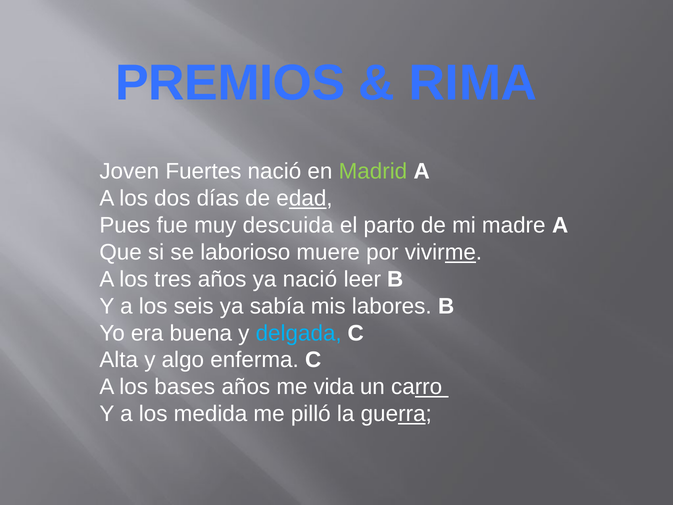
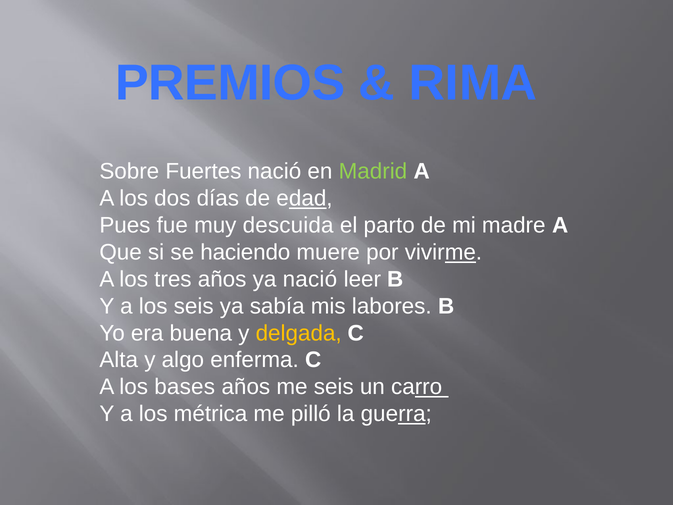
Joven: Joven -> Sobre
laborioso: laborioso -> haciendo
delgada colour: light blue -> yellow
me vida: vida -> seis
medida: medida -> métrica
